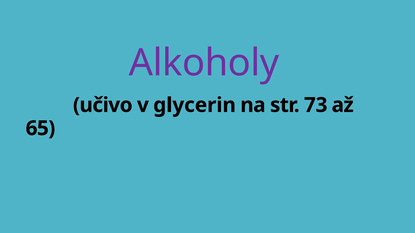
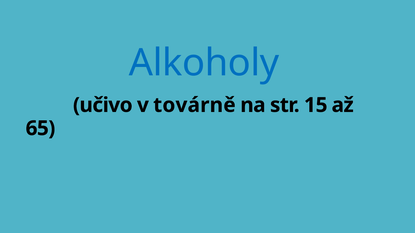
Alkoholy colour: purple -> blue
glycerin: glycerin -> továrně
73: 73 -> 15
